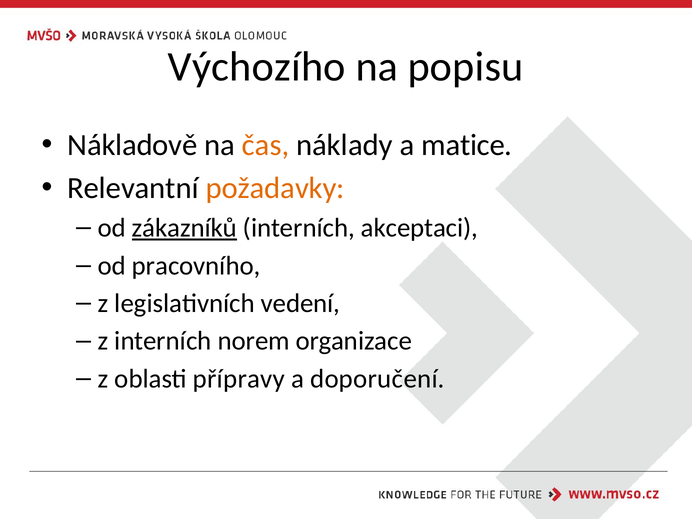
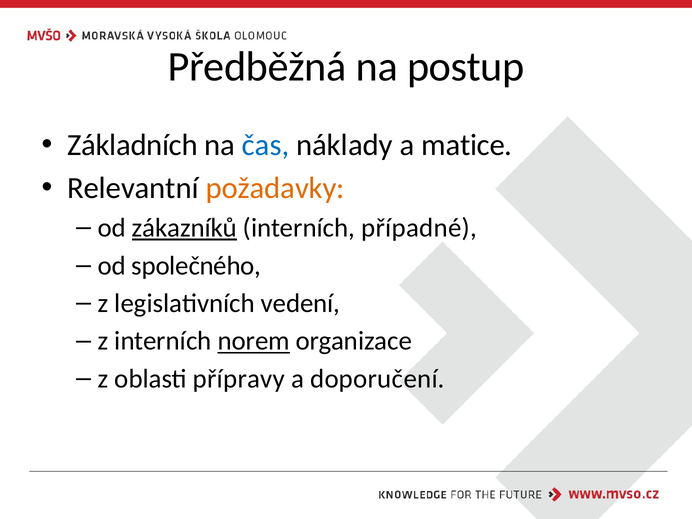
Výchozího: Výchozího -> Předběžná
popisu: popisu -> postup
Nákladově: Nákladově -> Základních
čas colour: orange -> blue
akceptaci: akceptaci -> případné
pracovního: pracovního -> společného
norem underline: none -> present
